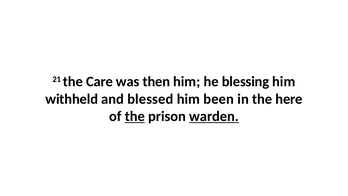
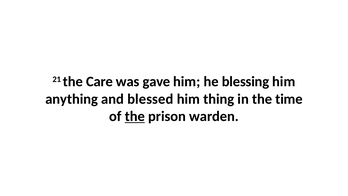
then: then -> gave
withheld: withheld -> anything
been: been -> thing
here: here -> time
warden underline: present -> none
